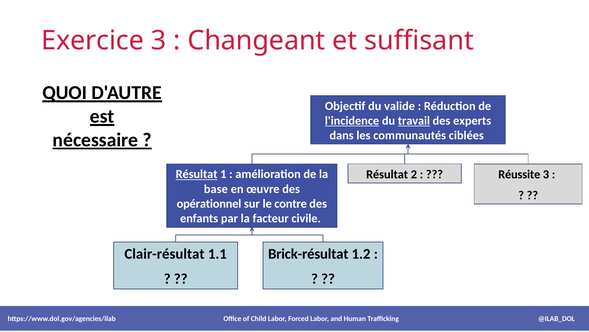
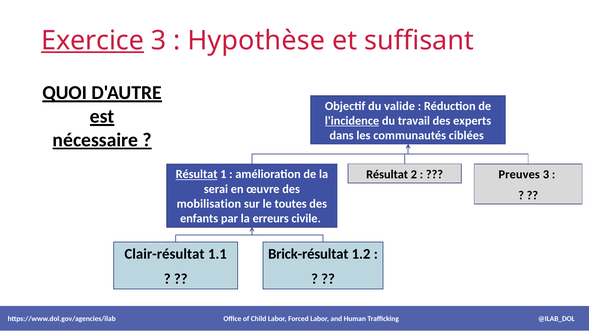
Exercice underline: none -> present
Changeant: Changeant -> Hypothèse
travail underline: present -> none
Réussite: Réussite -> Preuves
base: base -> serai
opérationnel: opérationnel -> mobilisation
contre: contre -> toutes
facteur: facteur -> erreurs
